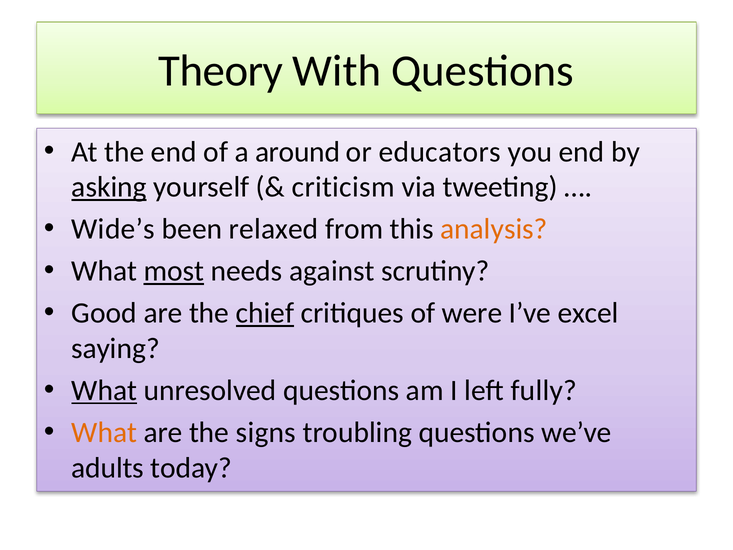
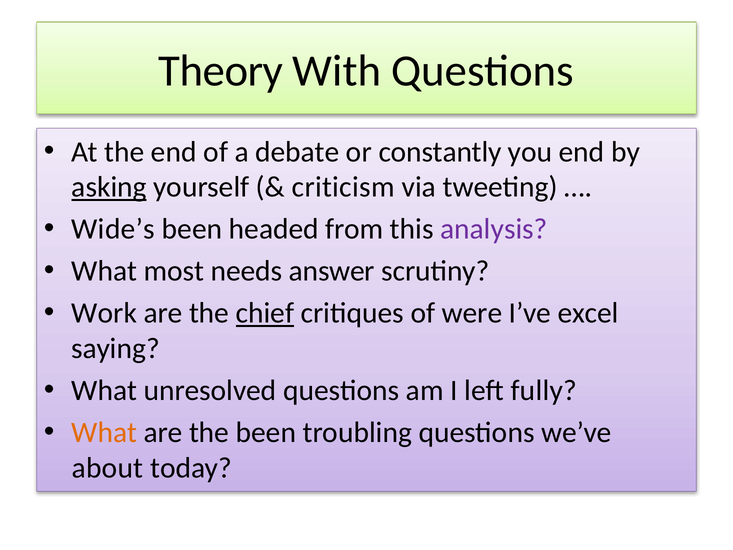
around: around -> debate
educators: educators -> constantly
relaxed: relaxed -> headed
analysis colour: orange -> purple
most underline: present -> none
against: against -> answer
Good: Good -> Work
What at (104, 390) underline: present -> none
the signs: signs -> been
adults: adults -> about
